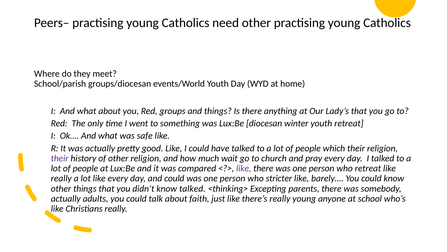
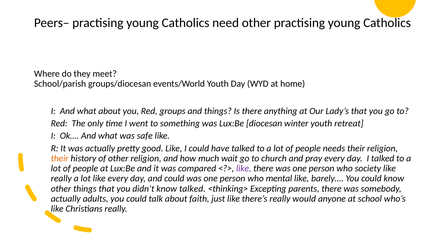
which: which -> needs
their at (60, 158) colour: purple -> orange
who retreat: retreat -> society
stricter: stricter -> mental
really young: young -> would
